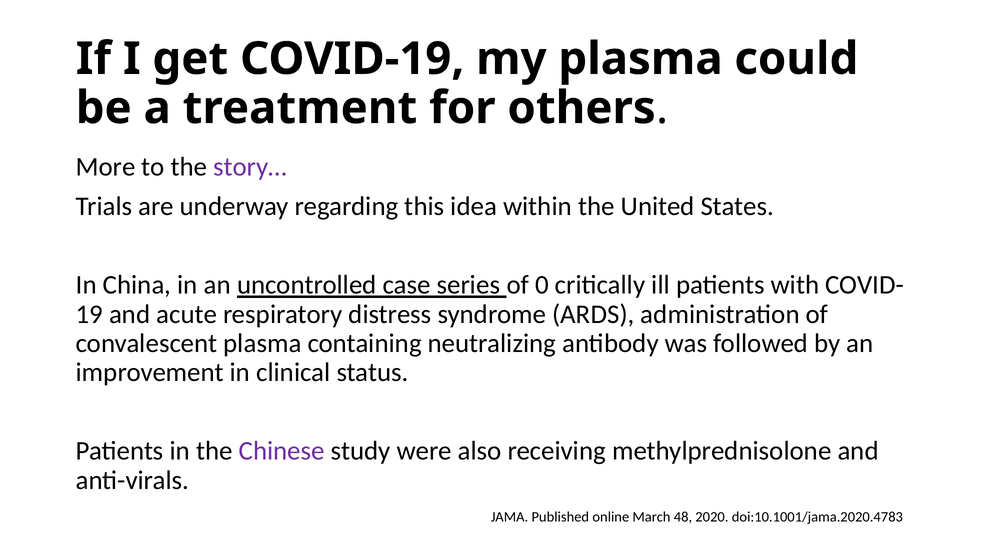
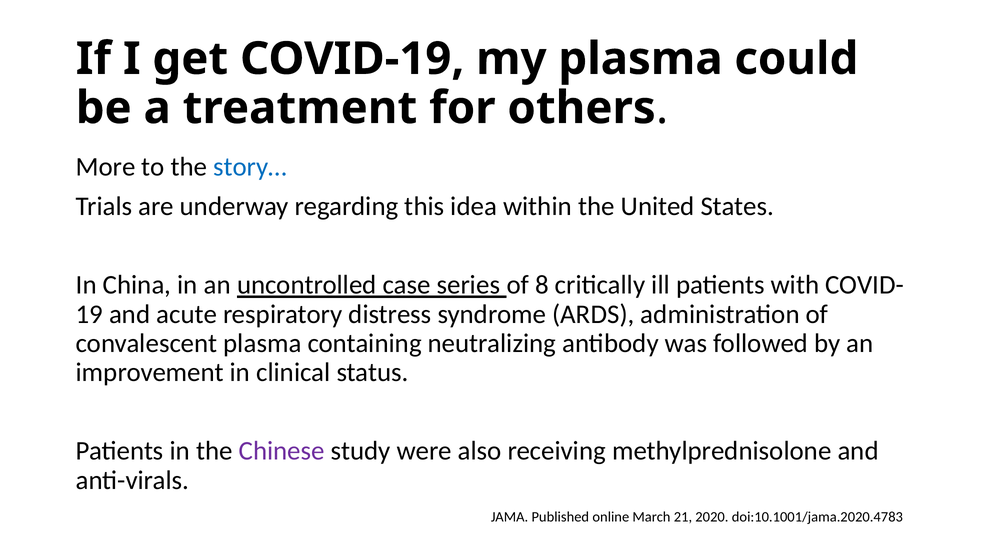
story… colour: purple -> blue
0: 0 -> 8
48: 48 -> 21
